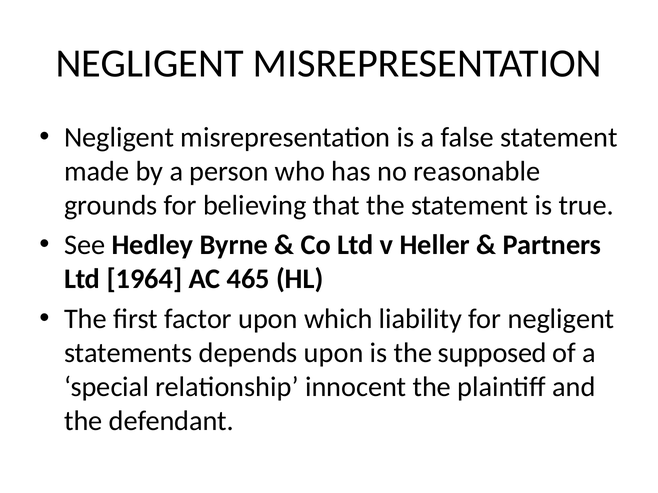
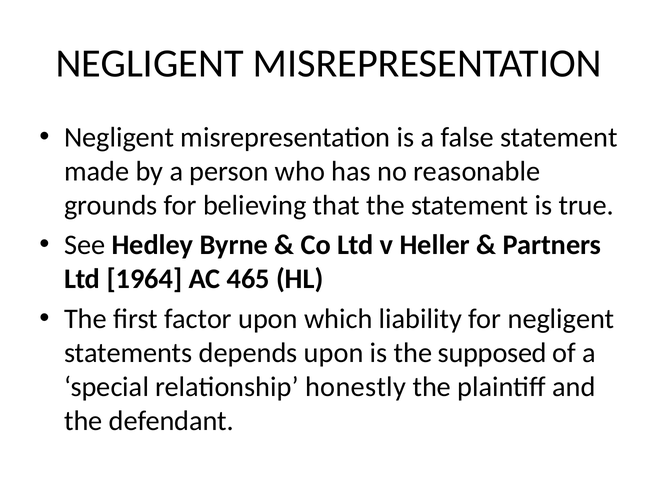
innocent: innocent -> honestly
